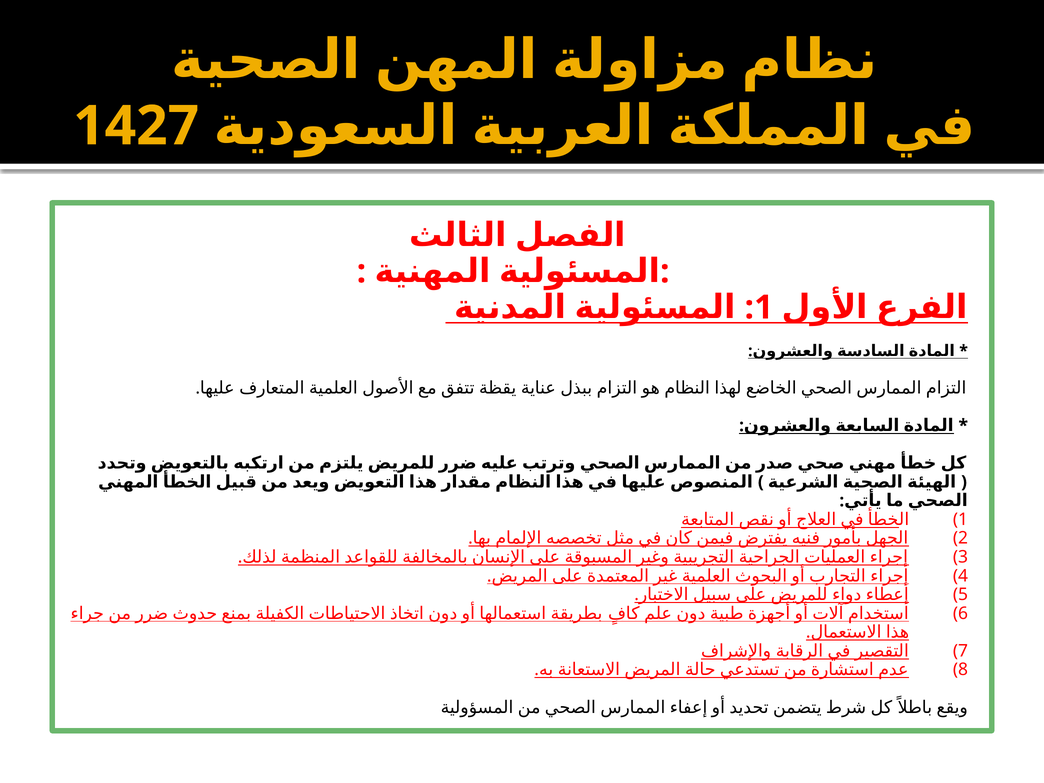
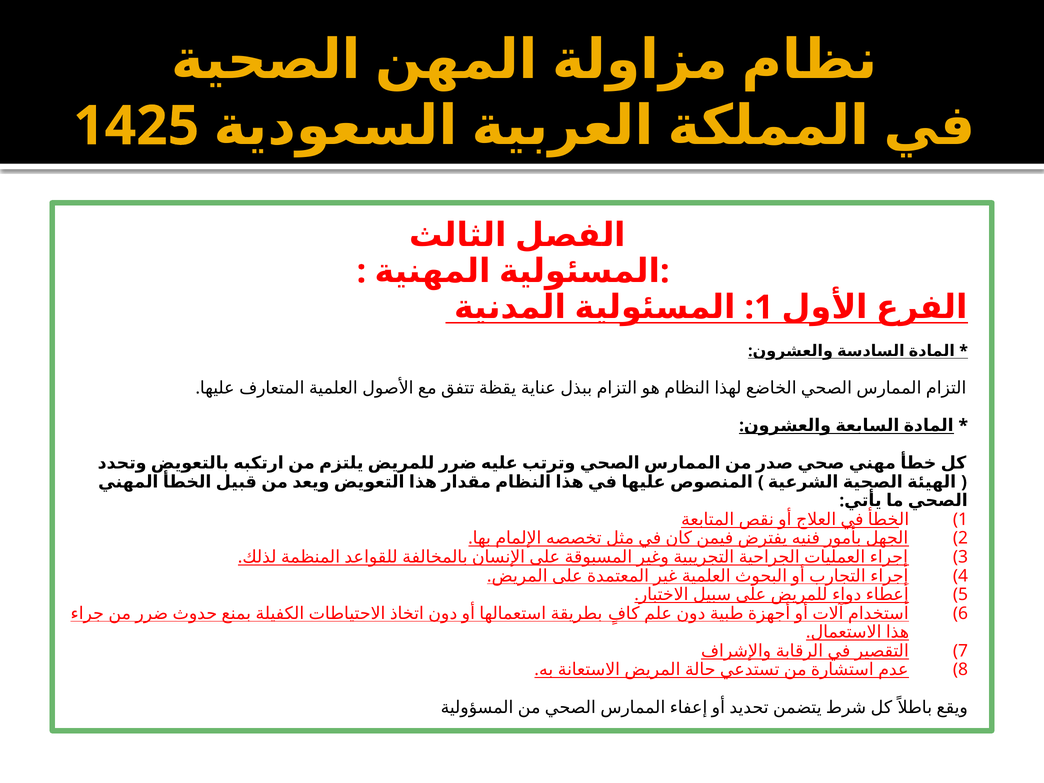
1427: 1427 -> 1425
